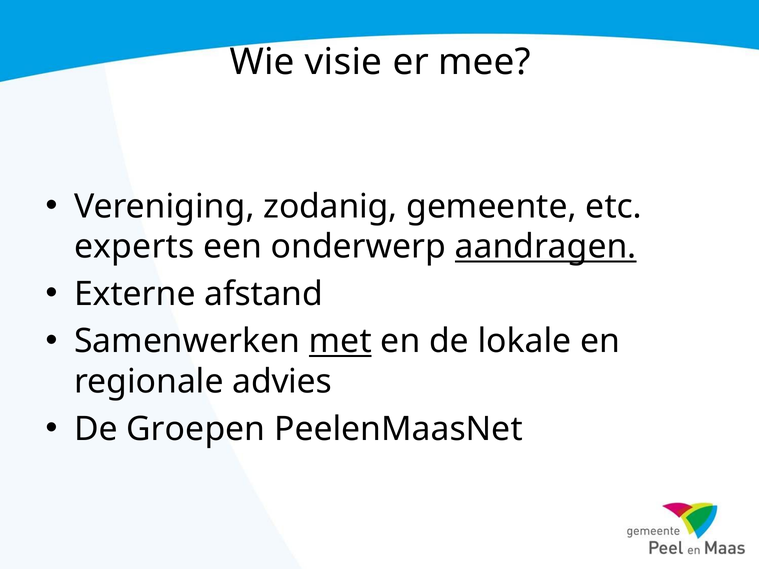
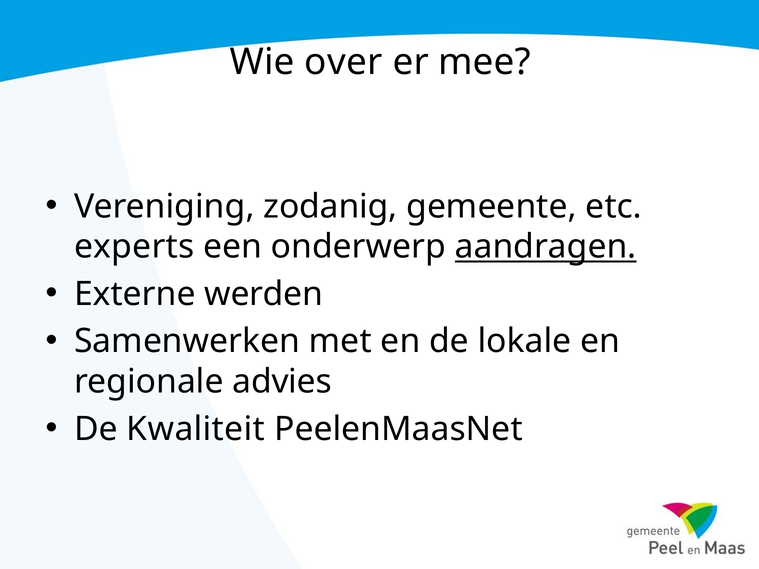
visie: visie -> over
afstand: afstand -> werden
met underline: present -> none
Groepen: Groepen -> Kwaliteit
